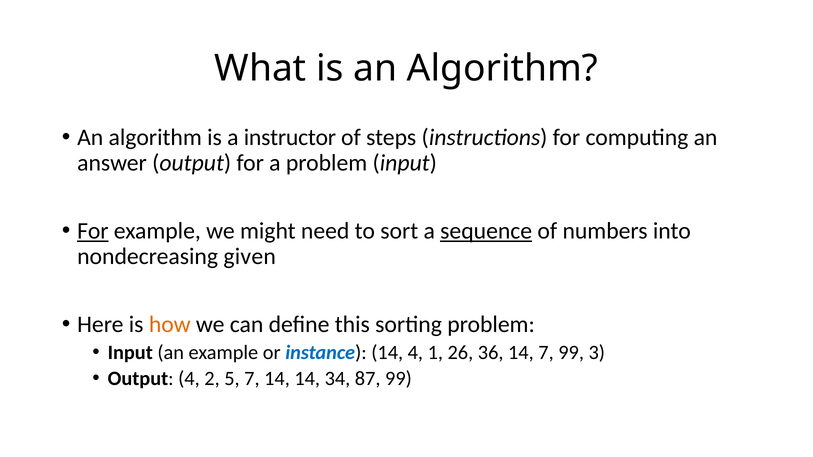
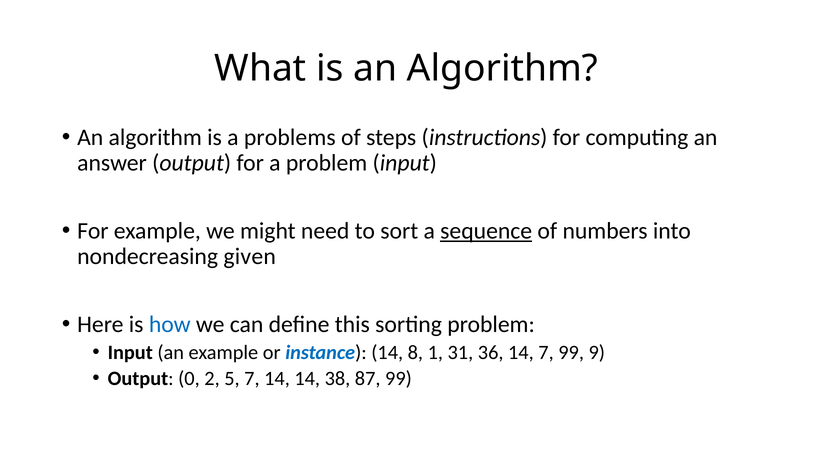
instructor: instructor -> problems
For at (93, 231) underline: present -> none
how colour: orange -> blue
14 4: 4 -> 8
26: 26 -> 31
3: 3 -> 9
Output 4: 4 -> 0
34: 34 -> 38
